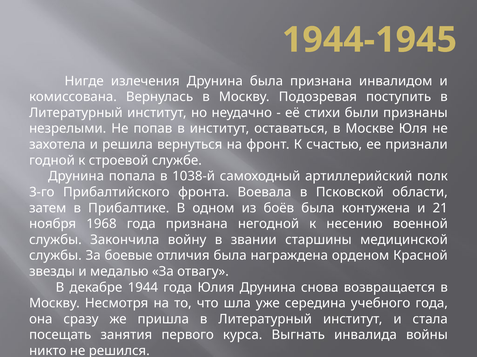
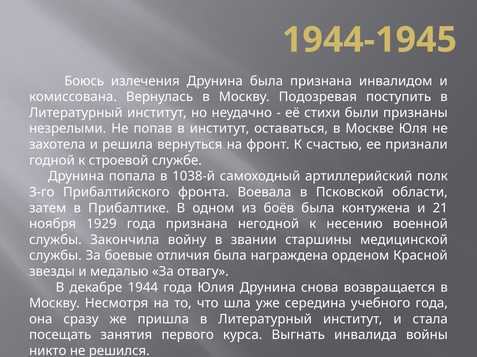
Нигде: Нигде -> Боюсь
1968: 1968 -> 1929
